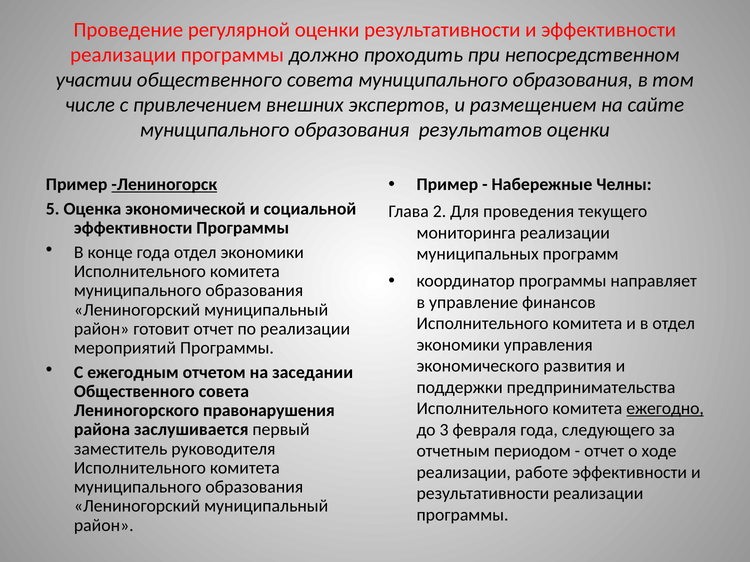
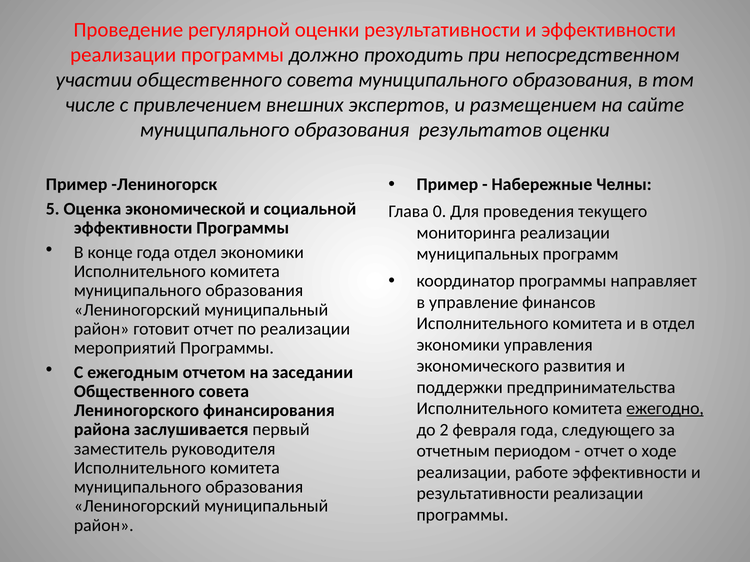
Лениногорск underline: present -> none
2: 2 -> 0
правонарушения: правонарушения -> финансирования
3: 3 -> 2
